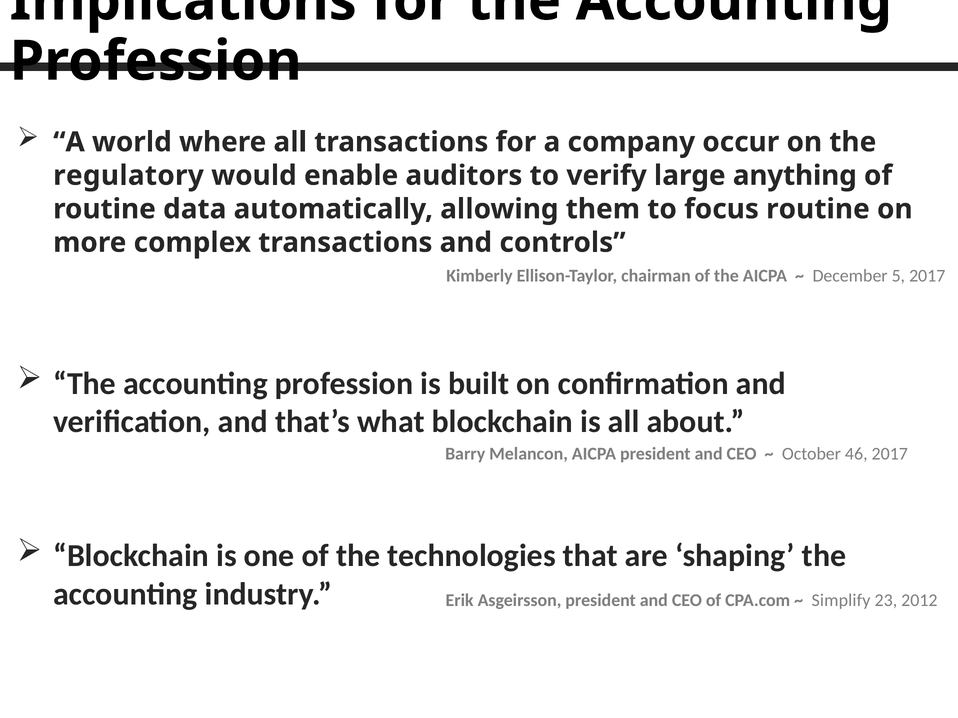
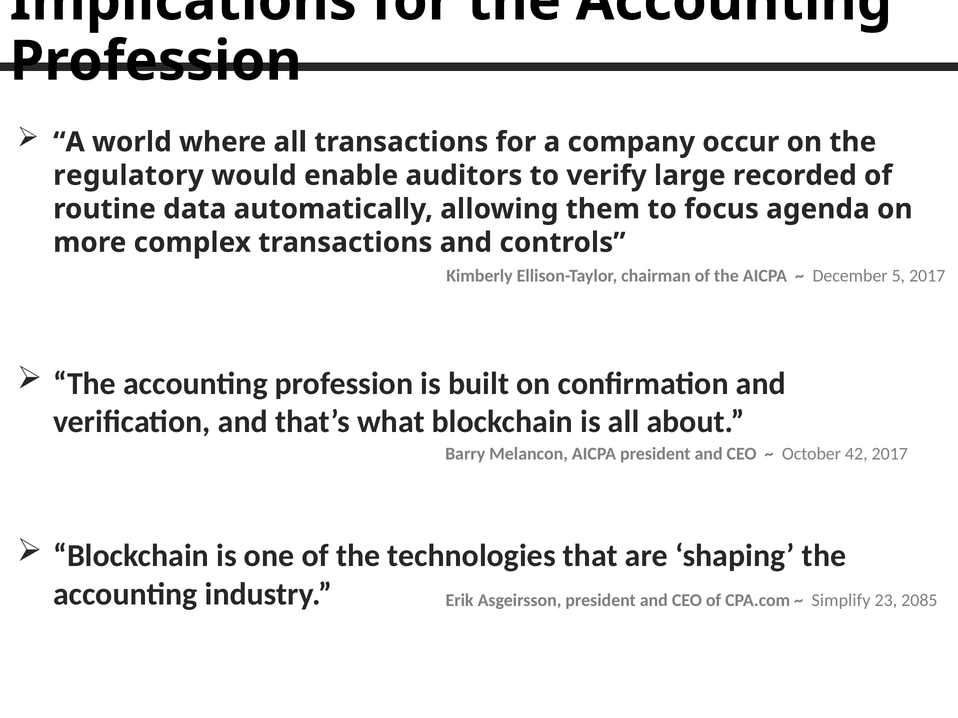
anything: anything -> recorded
focus routine: routine -> agenda
46: 46 -> 42
2012: 2012 -> 2085
